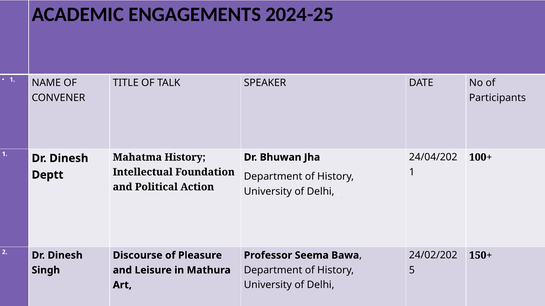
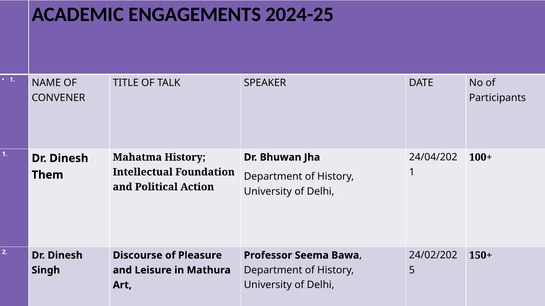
Deptt: Deptt -> Them
